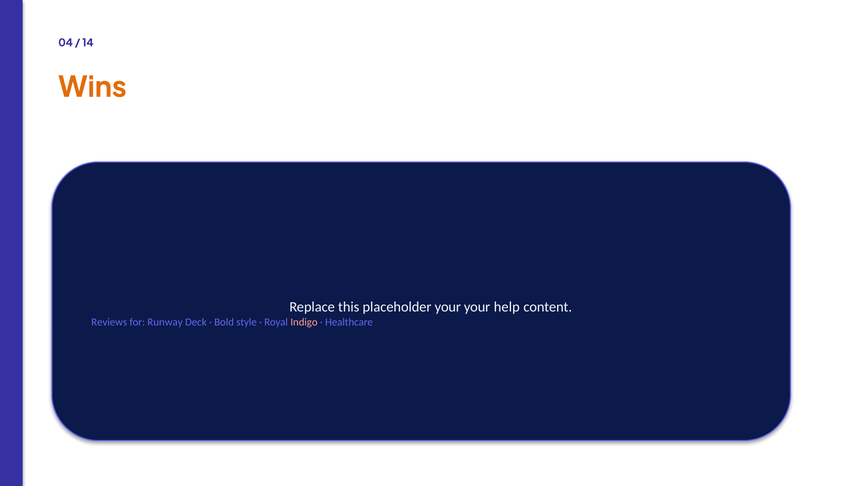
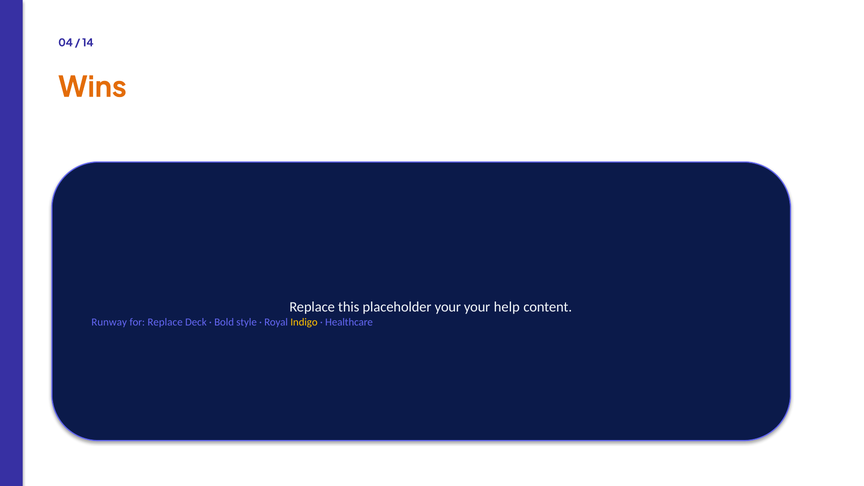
Reviews: Reviews -> Runway
for Runway: Runway -> Replace
Indigo colour: pink -> yellow
